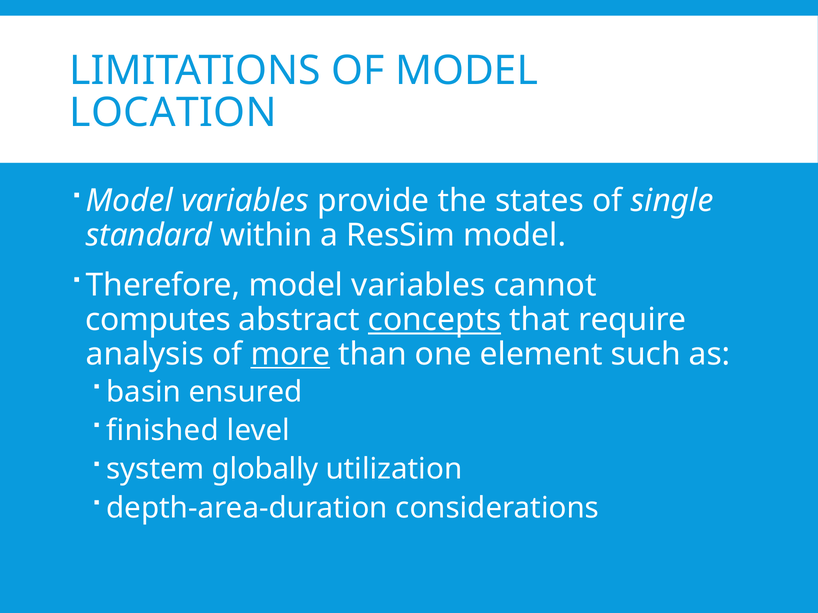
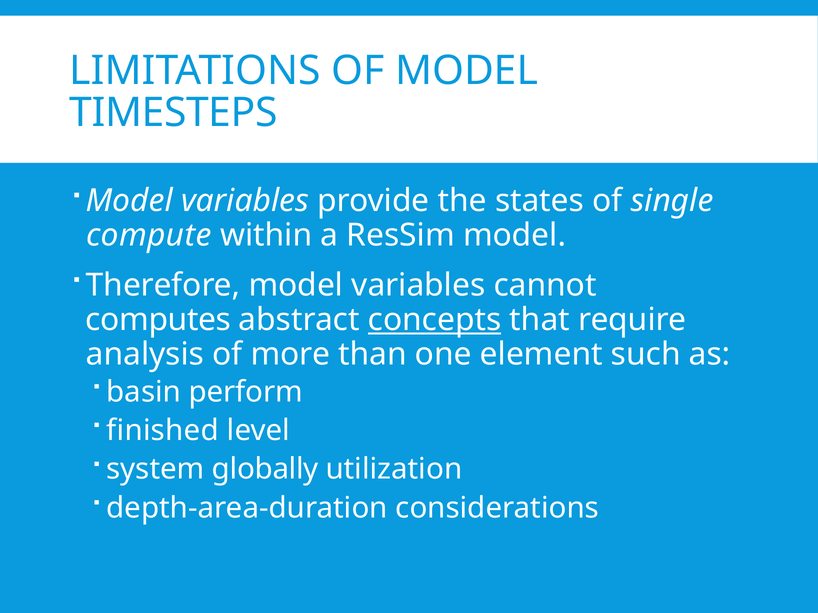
LOCATION: LOCATION -> TIMESTEPS
standard: standard -> compute
more underline: present -> none
ensured: ensured -> perform
